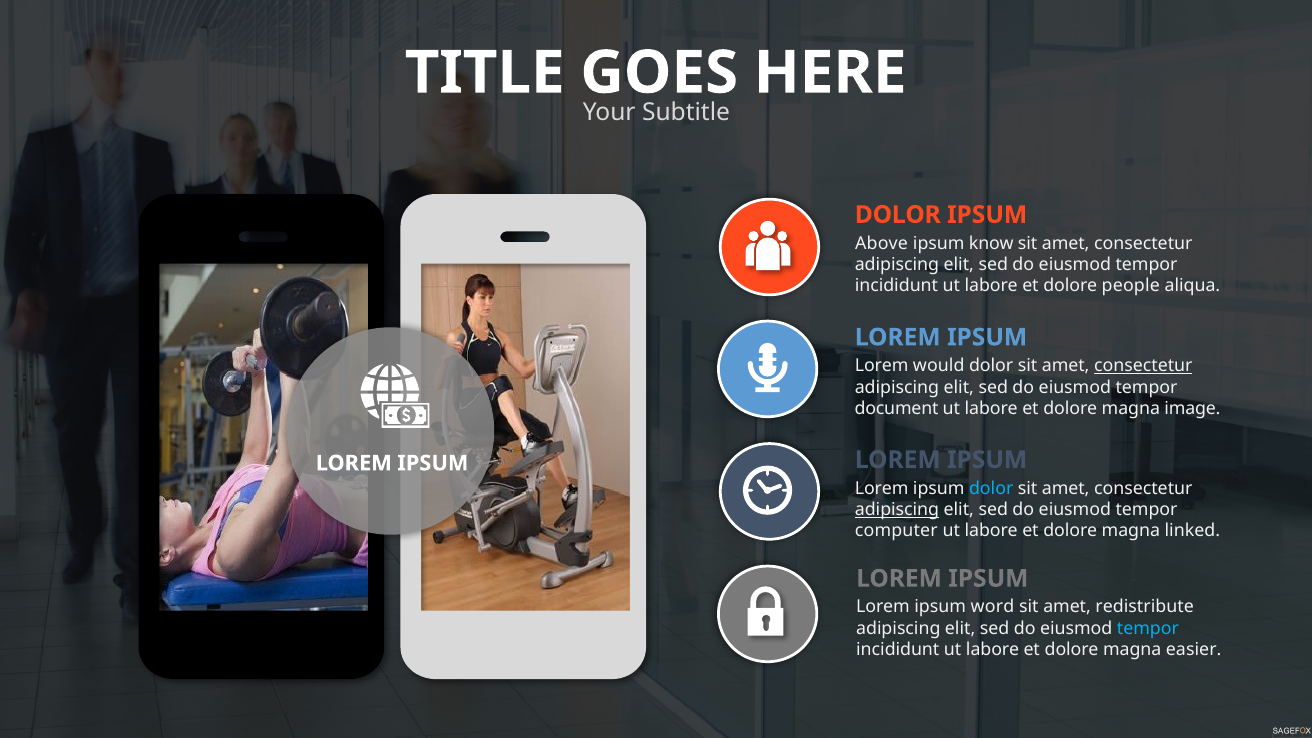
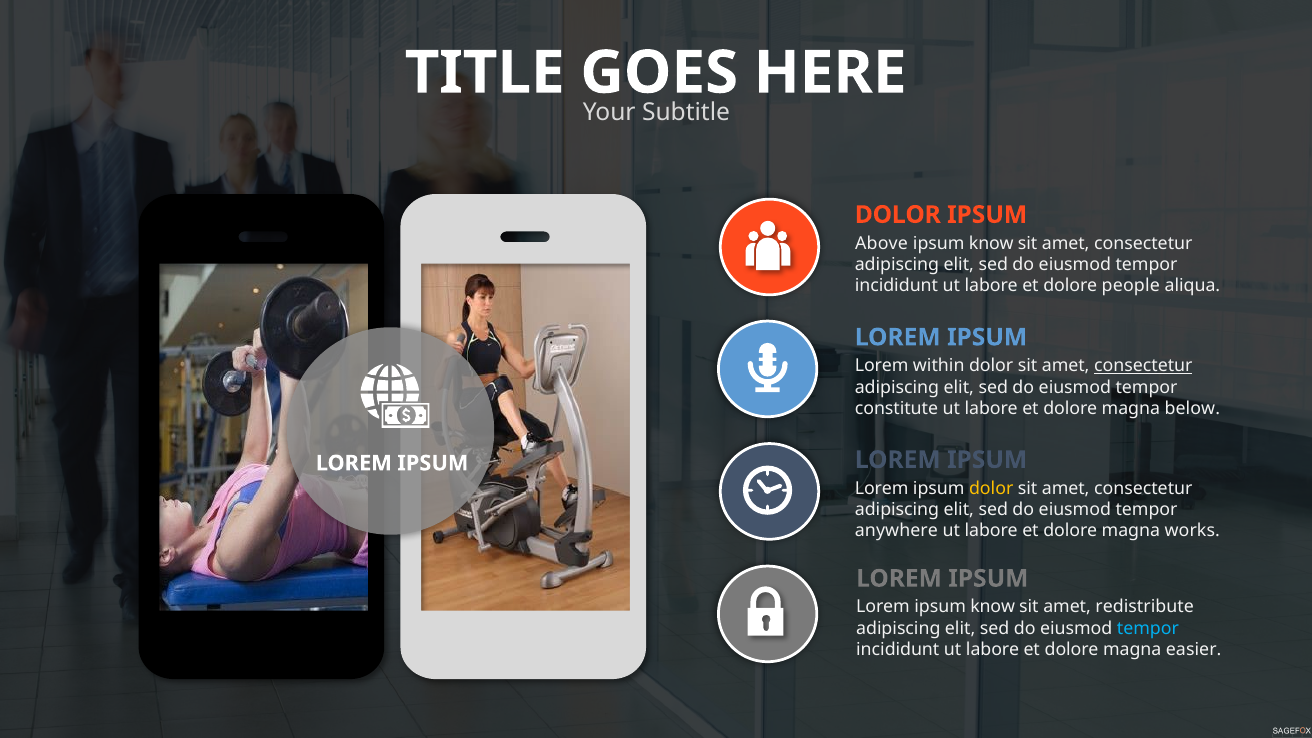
would: would -> within
document: document -> constitute
image: image -> below
dolor at (991, 488) colour: light blue -> yellow
adipiscing at (897, 510) underline: present -> none
computer: computer -> anywhere
linked: linked -> works
Lorem ipsum word: word -> know
